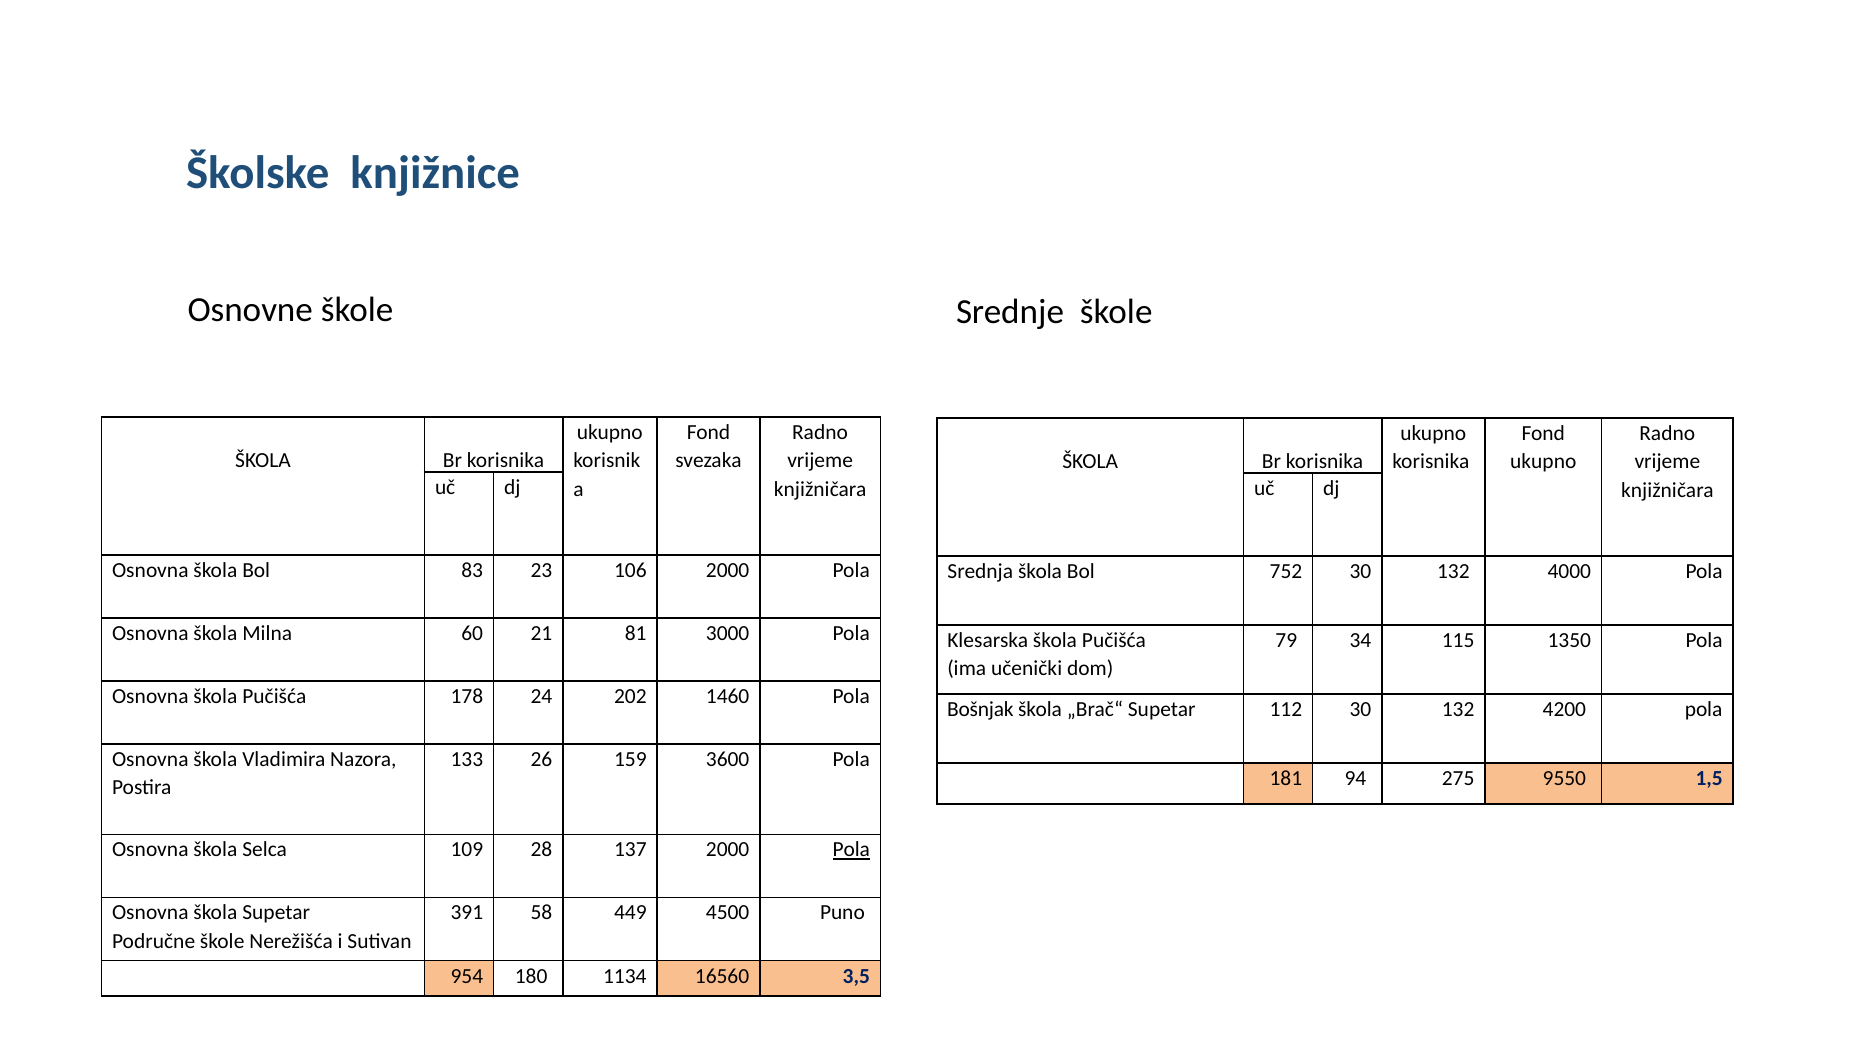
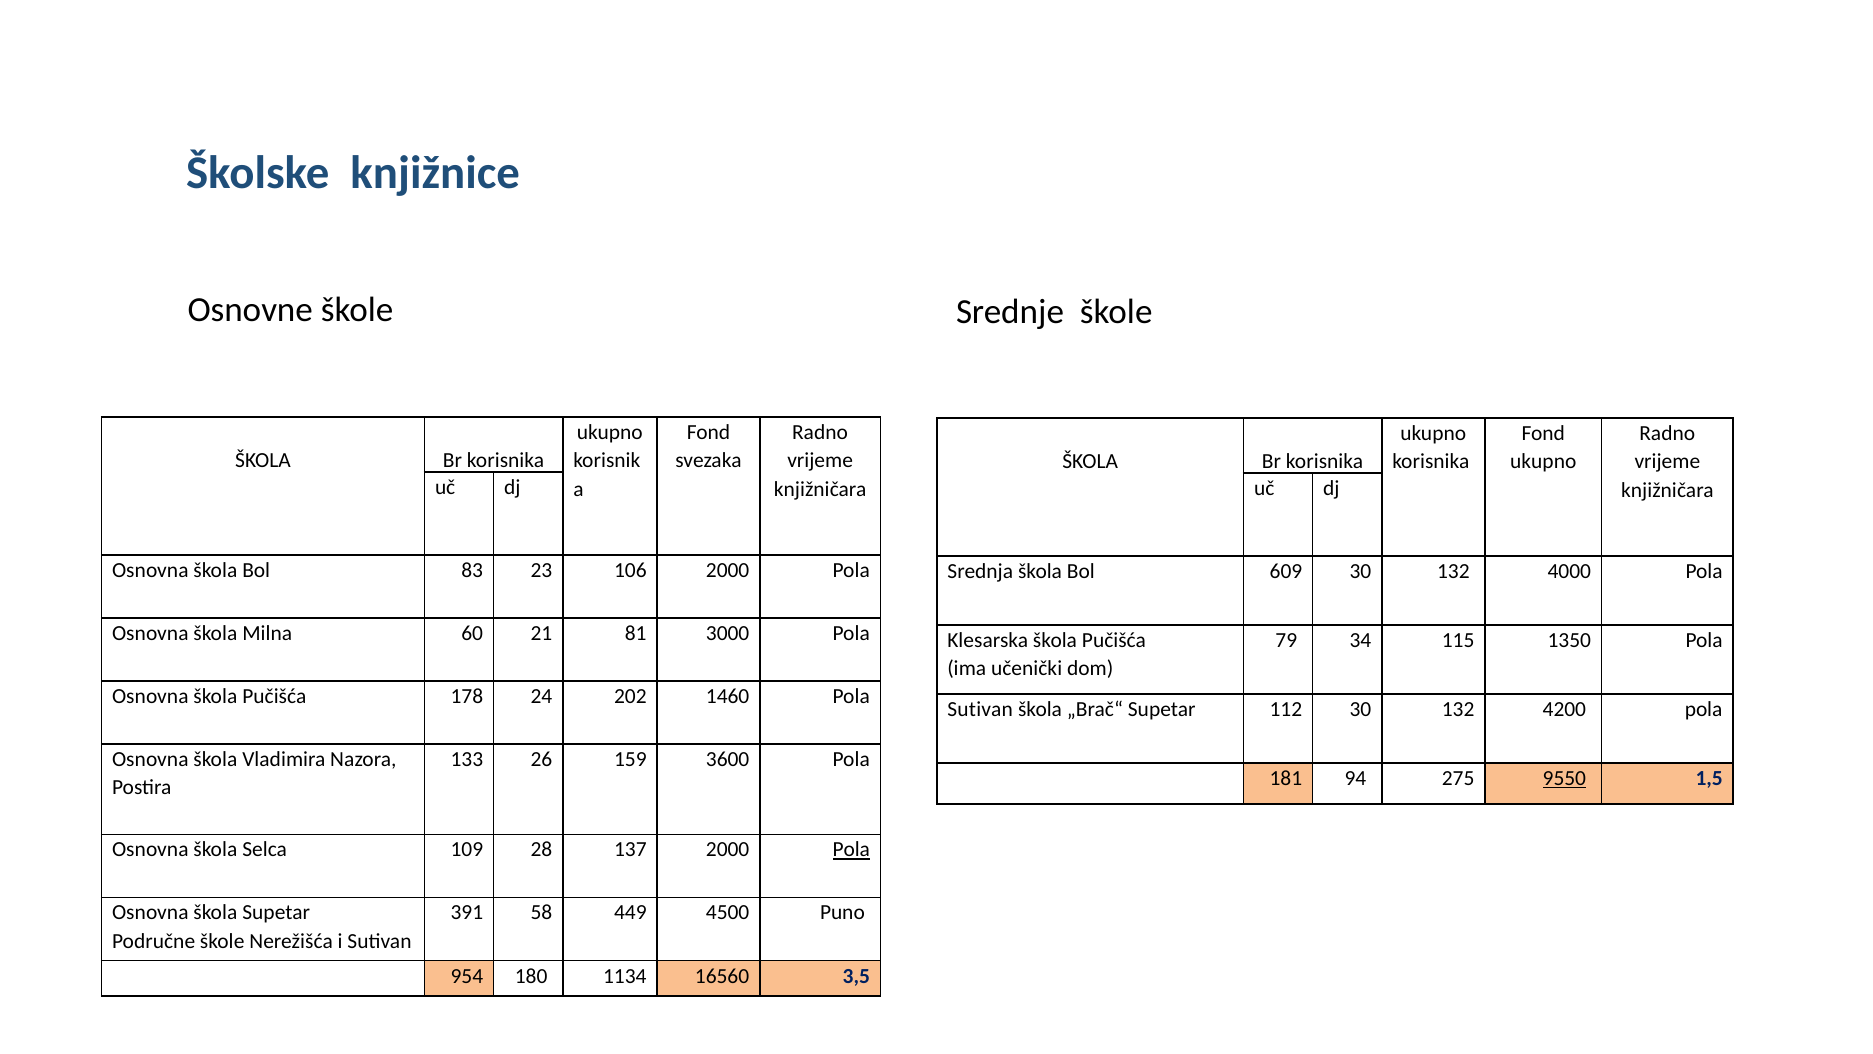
752: 752 -> 609
Bošnjak at (980, 709): Bošnjak -> Sutivan
9550 underline: none -> present
